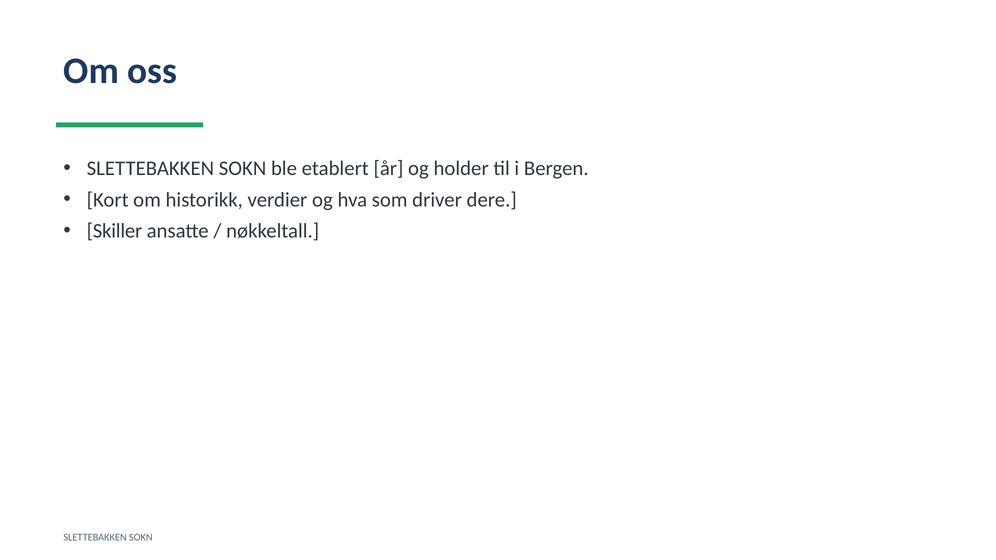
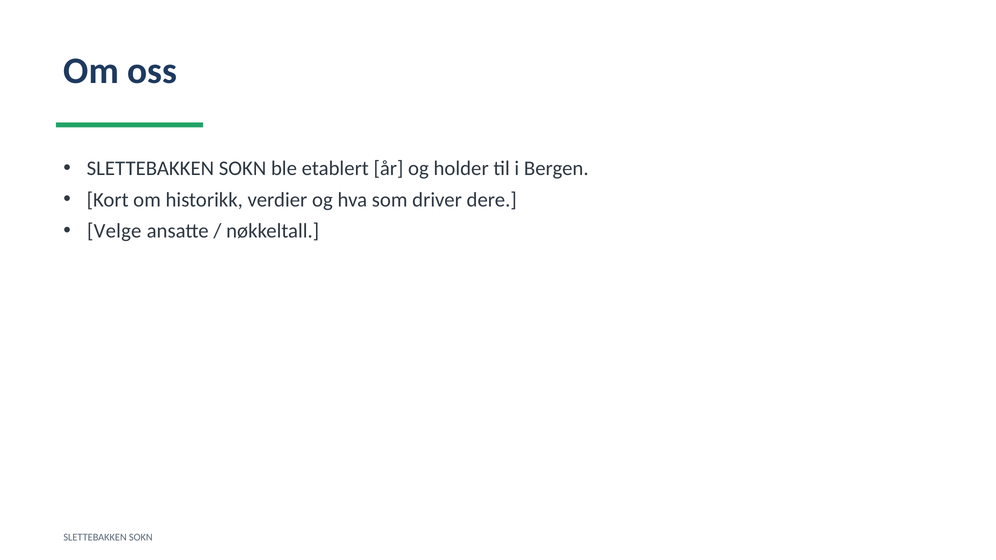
Skiller: Skiller -> Velge
